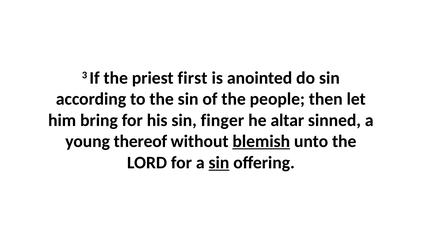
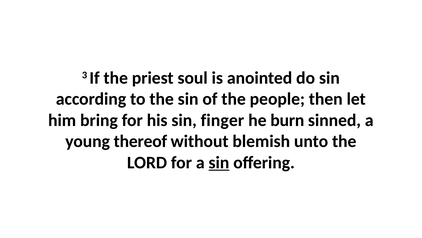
first: first -> soul
altar: altar -> burn
blemish underline: present -> none
